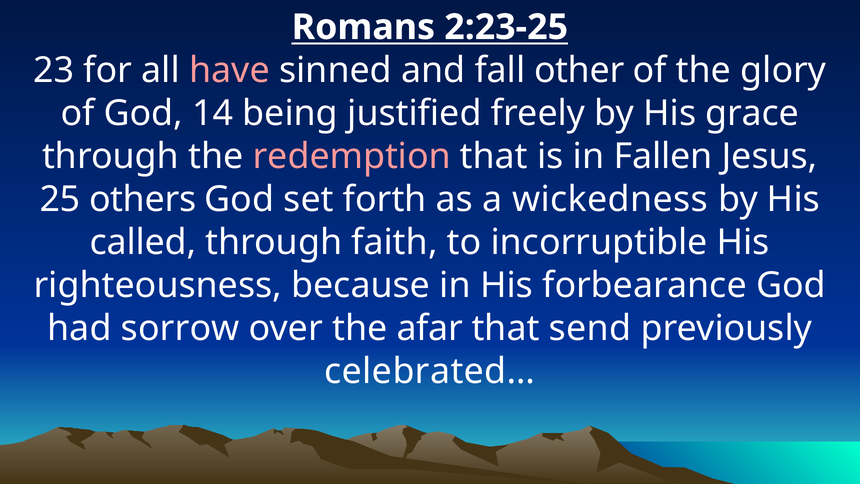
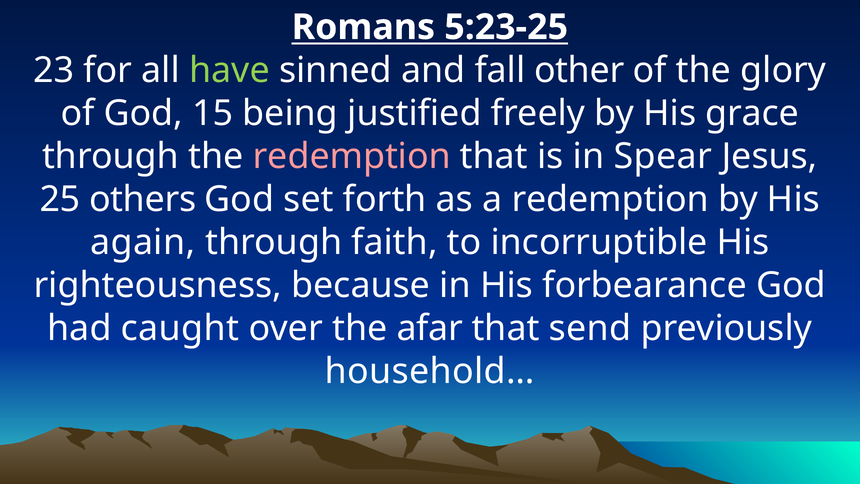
2:23-25: 2:23-25 -> 5:23-25
have colour: pink -> light green
14: 14 -> 15
Fallen: Fallen -> Spear
a wickedness: wickedness -> redemption
called: called -> again
sorrow: sorrow -> caught
celebrated…: celebrated… -> household…
